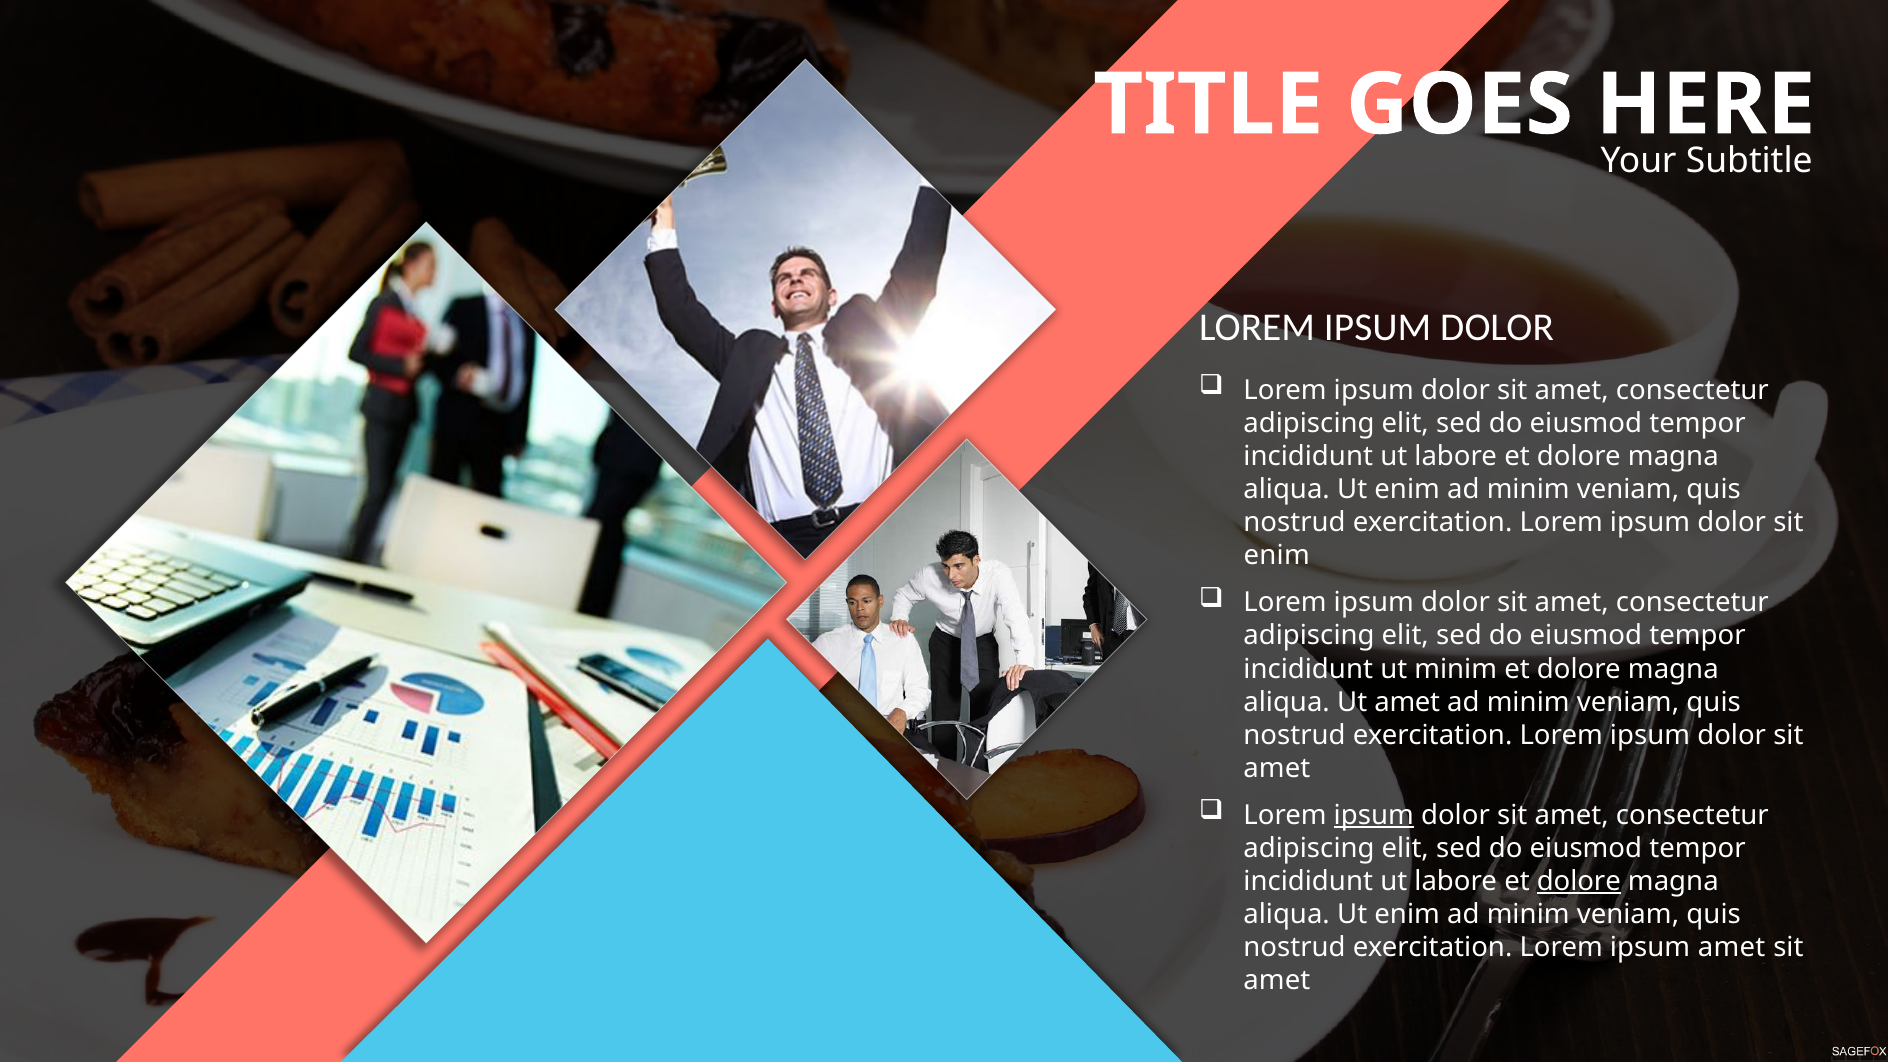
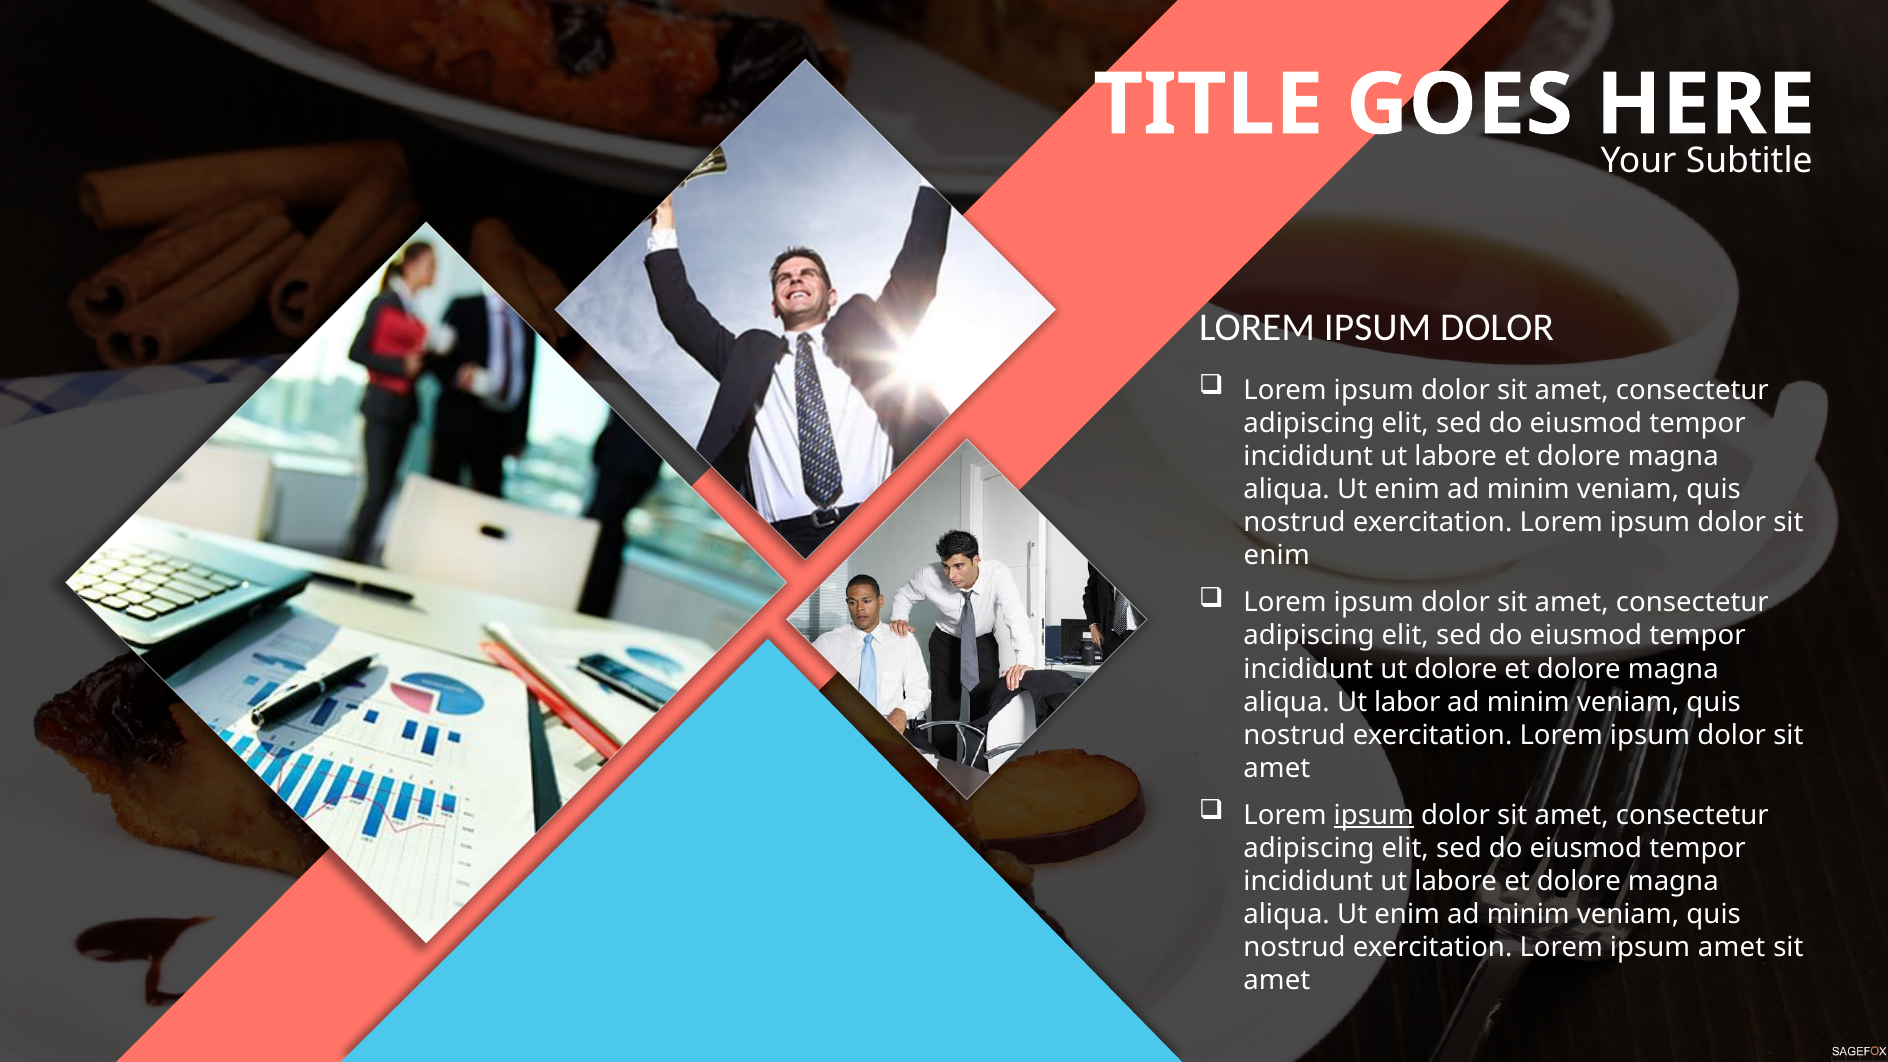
ut minim: minim -> dolore
Ut amet: amet -> labor
dolore at (1579, 881) underline: present -> none
